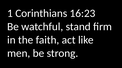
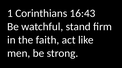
16:23: 16:23 -> 16:43
